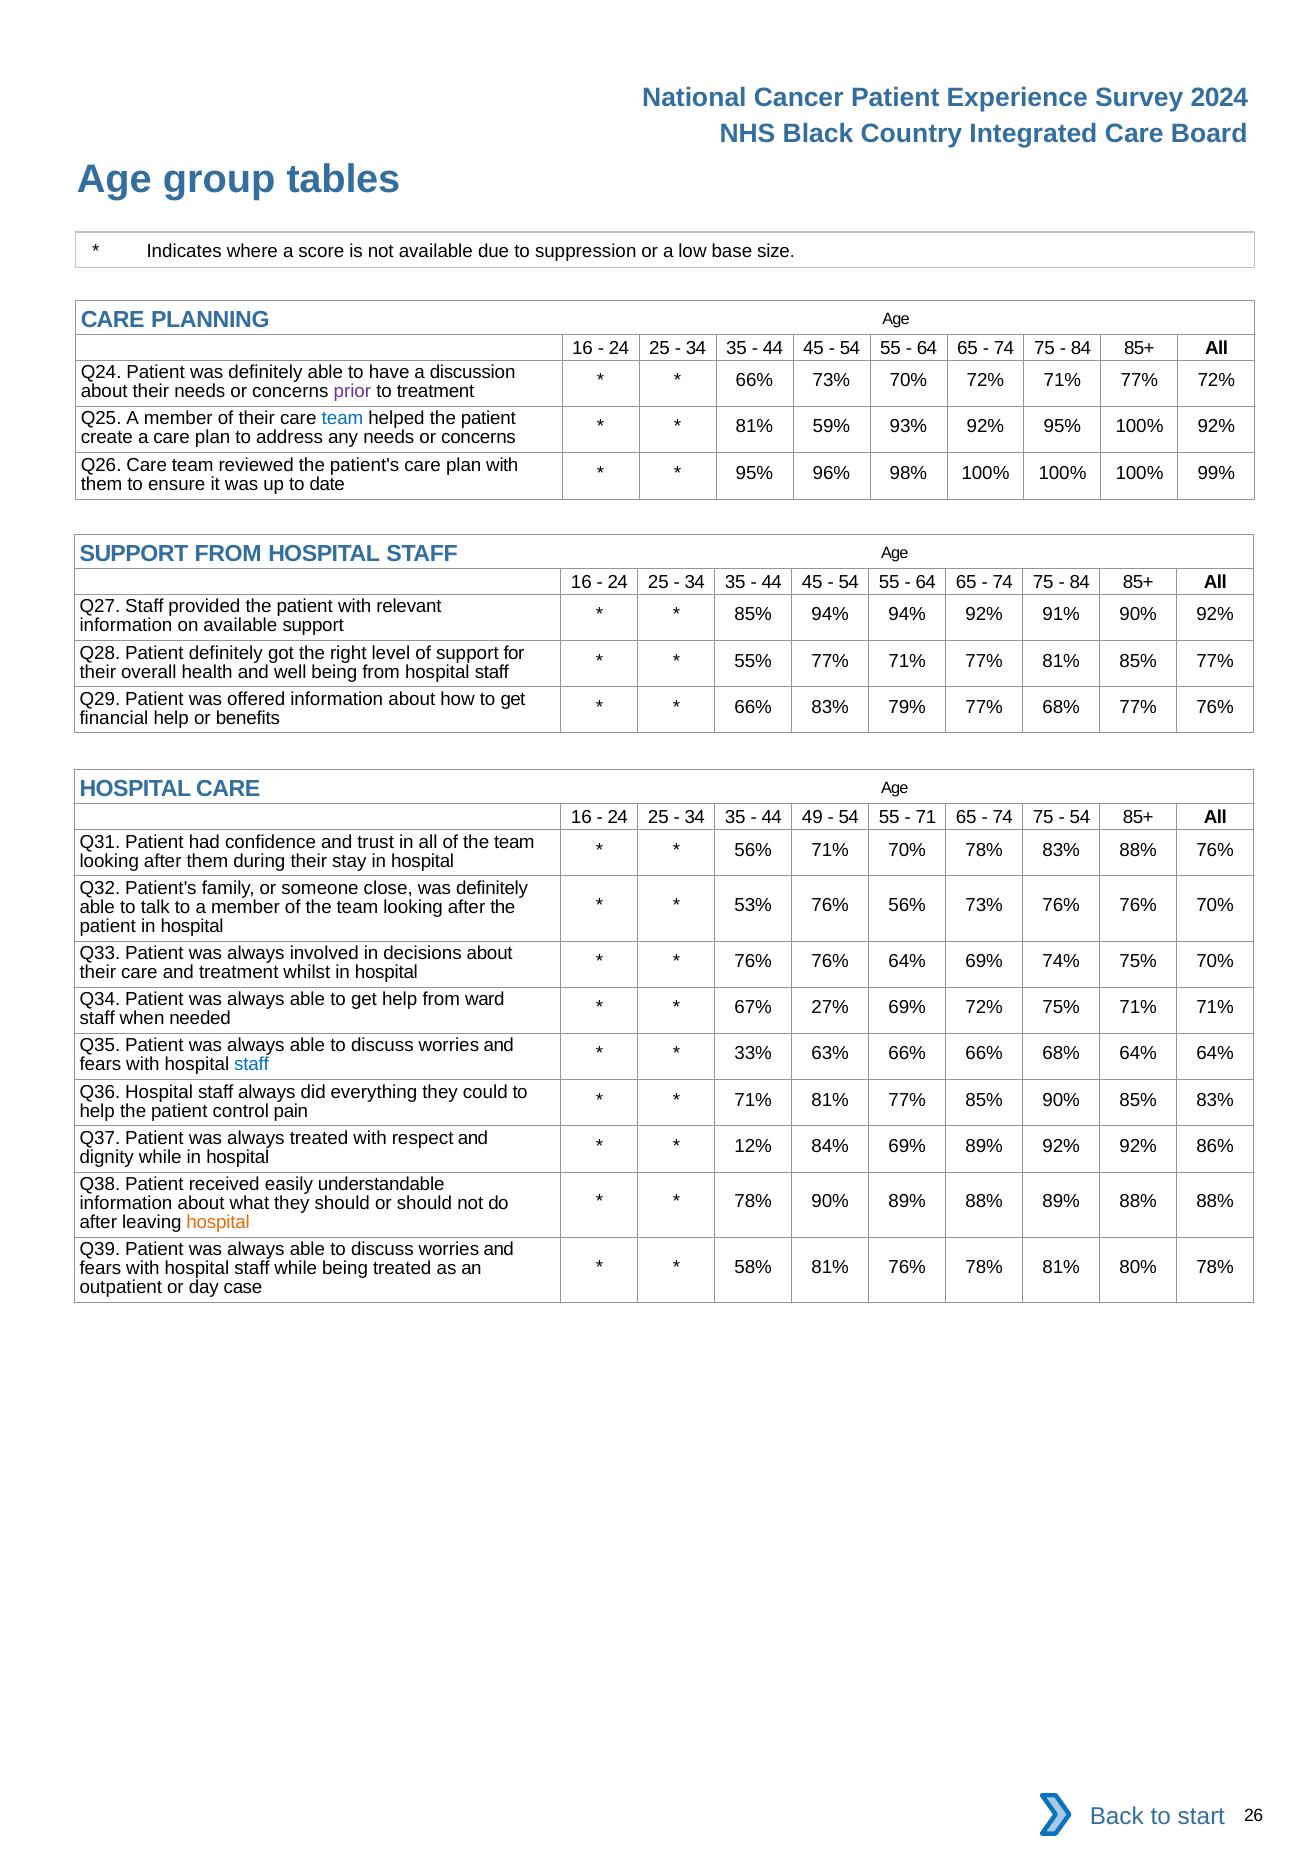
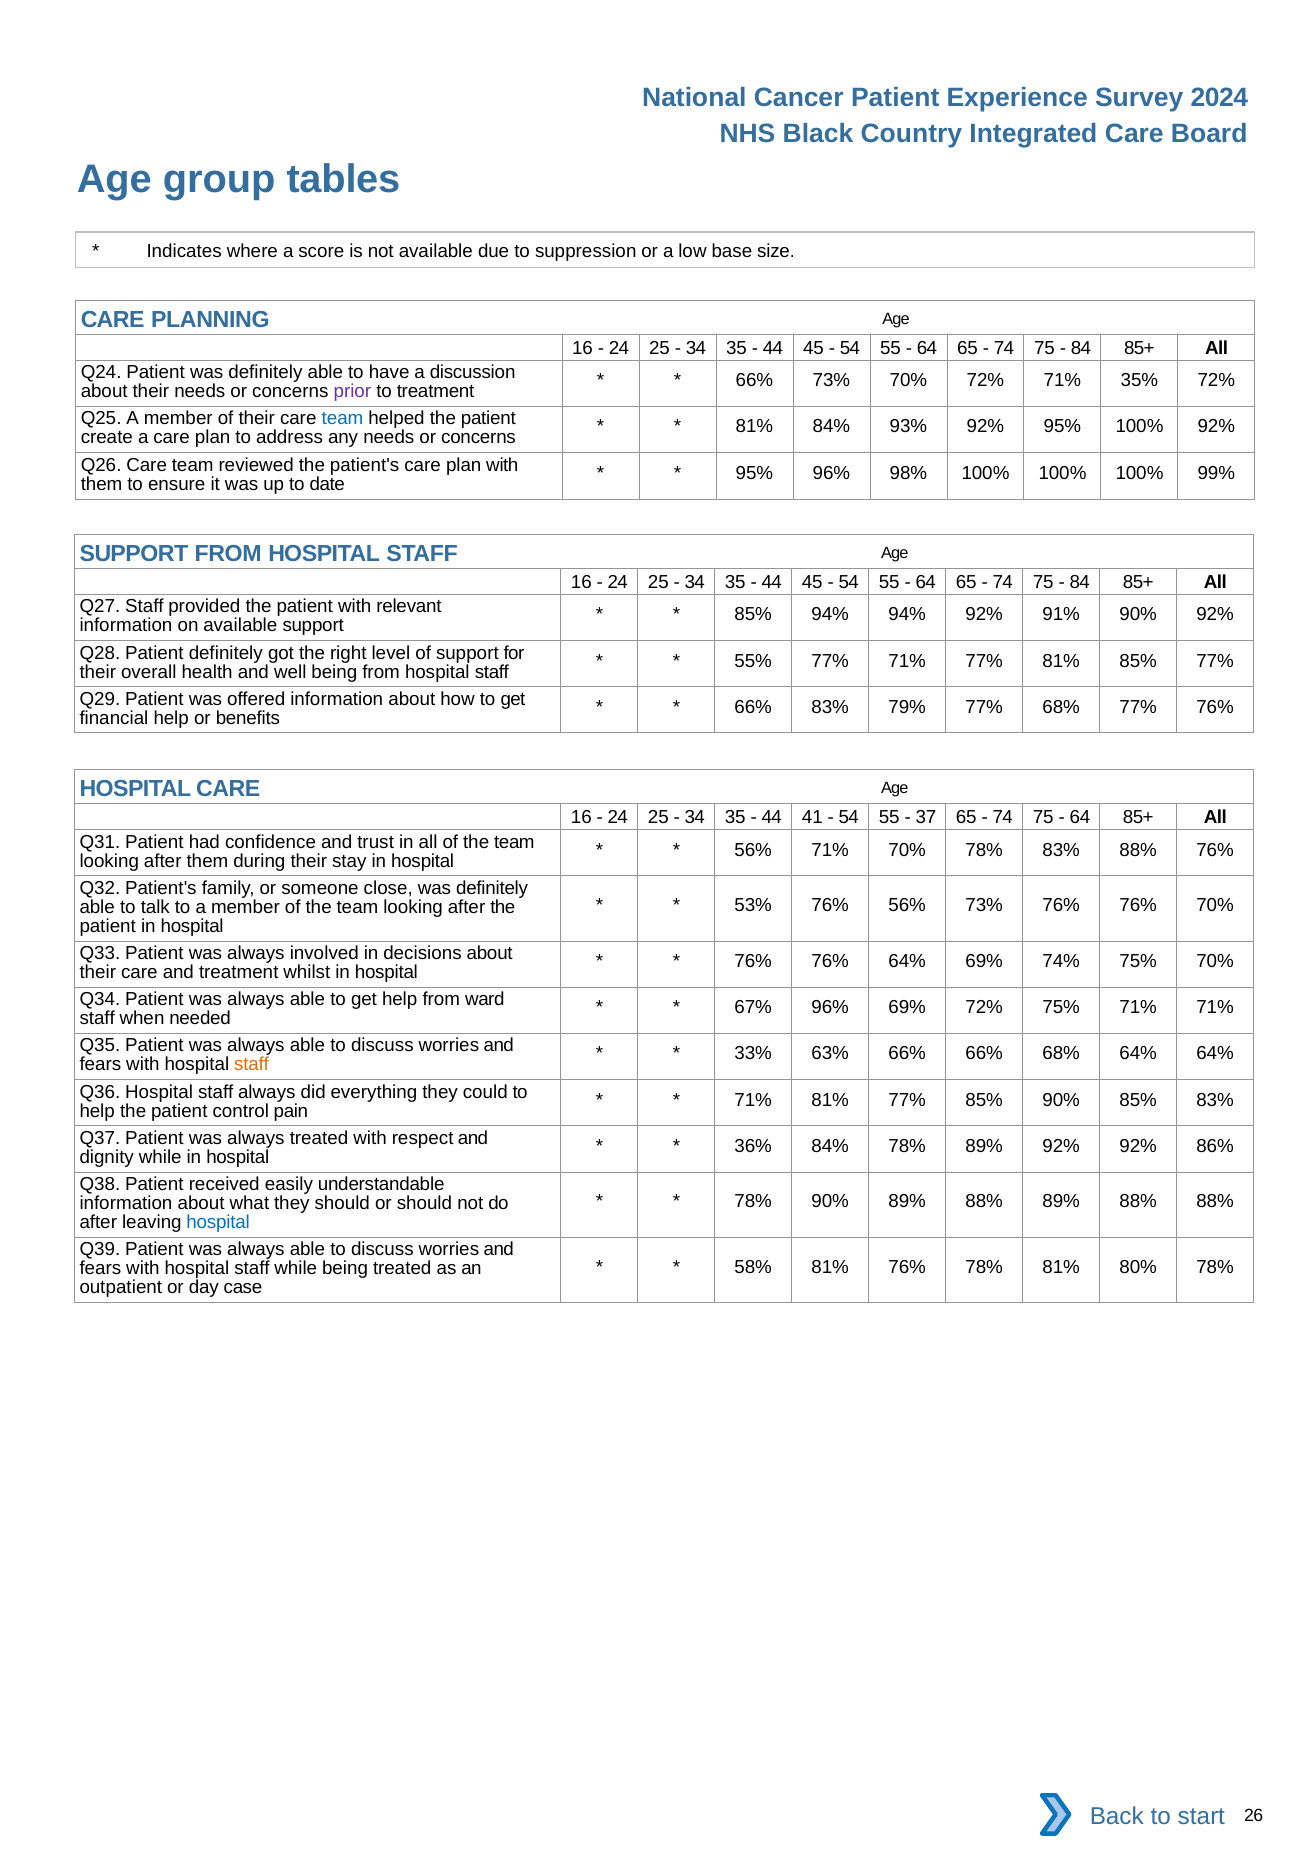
72% 71% 77%: 77% -> 35%
81% 59%: 59% -> 84%
49: 49 -> 41
71: 71 -> 37
54 at (1080, 817): 54 -> 64
67% 27%: 27% -> 96%
staff at (252, 1064) colour: blue -> orange
12%: 12% -> 36%
84% 69%: 69% -> 78%
hospital at (218, 1222) colour: orange -> blue
